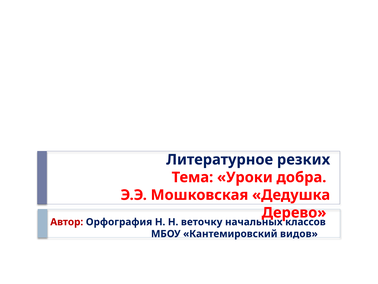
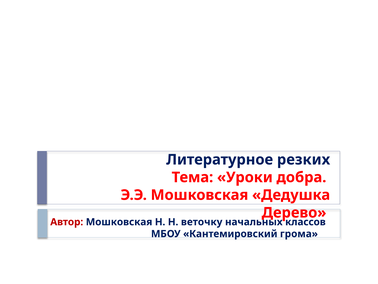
Автор Орфография: Орфография -> Мошковская
видов: видов -> грома
